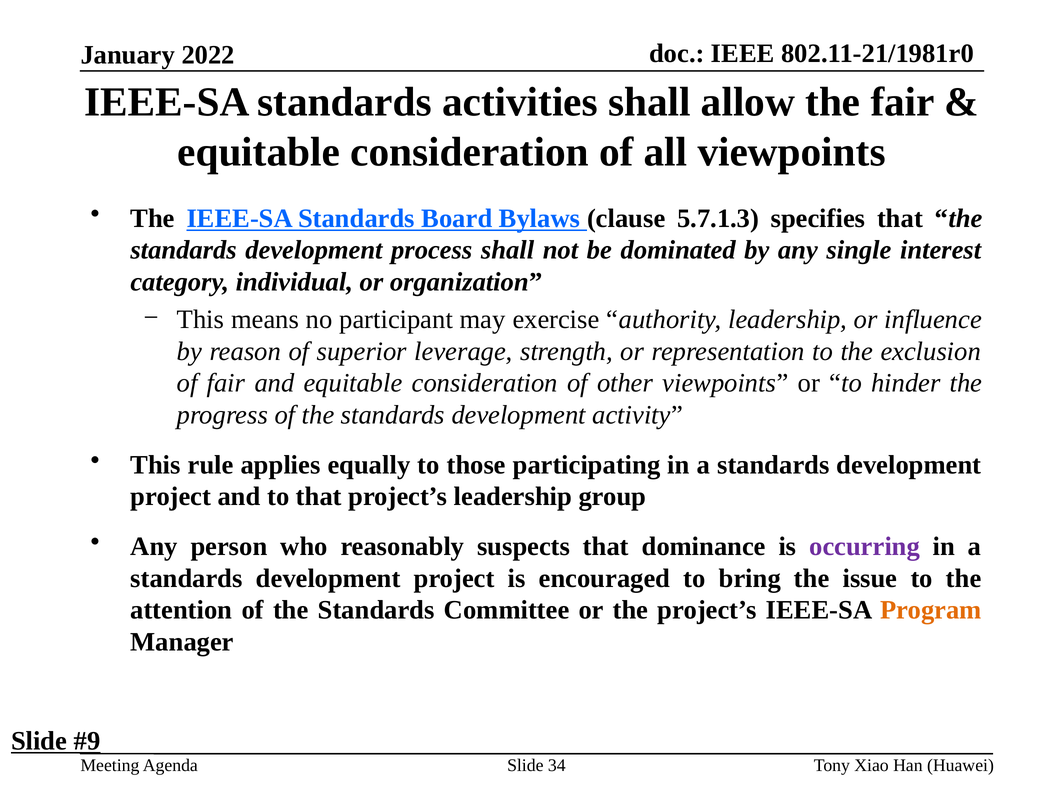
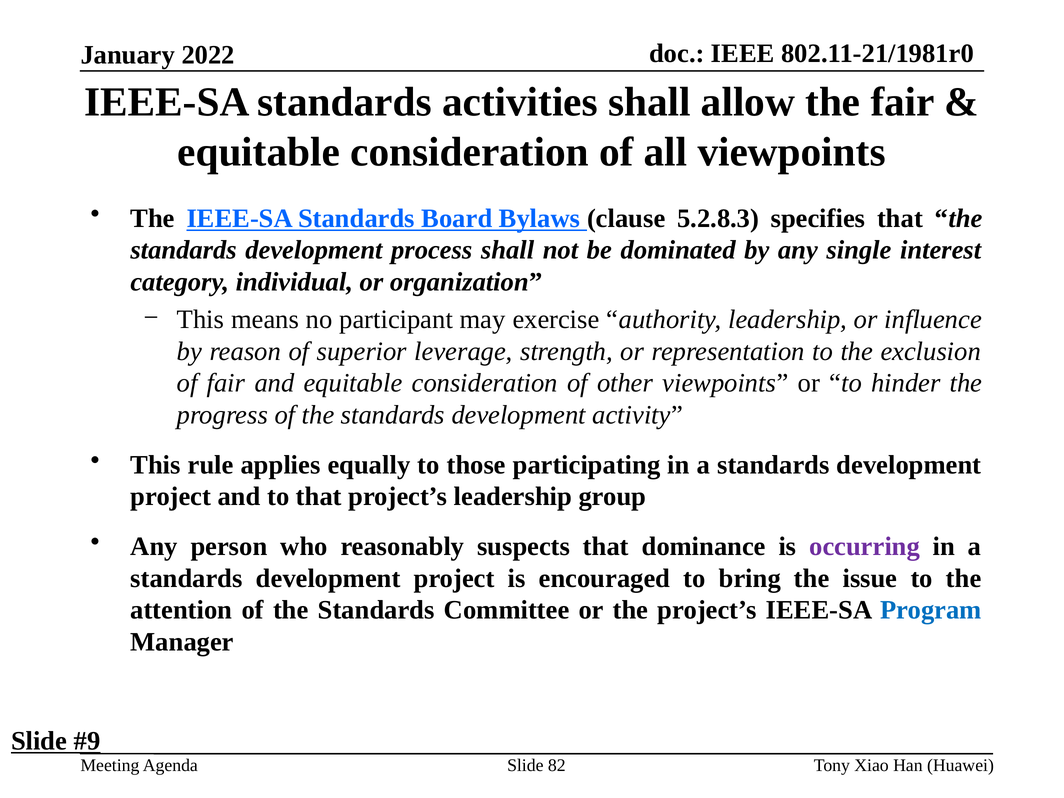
5.7.1.3: 5.7.1.3 -> 5.2.8.3
Program colour: orange -> blue
34: 34 -> 82
